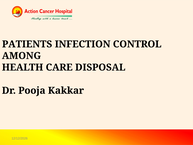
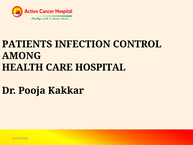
DISPOSAL: DISPOSAL -> HOSPITAL
